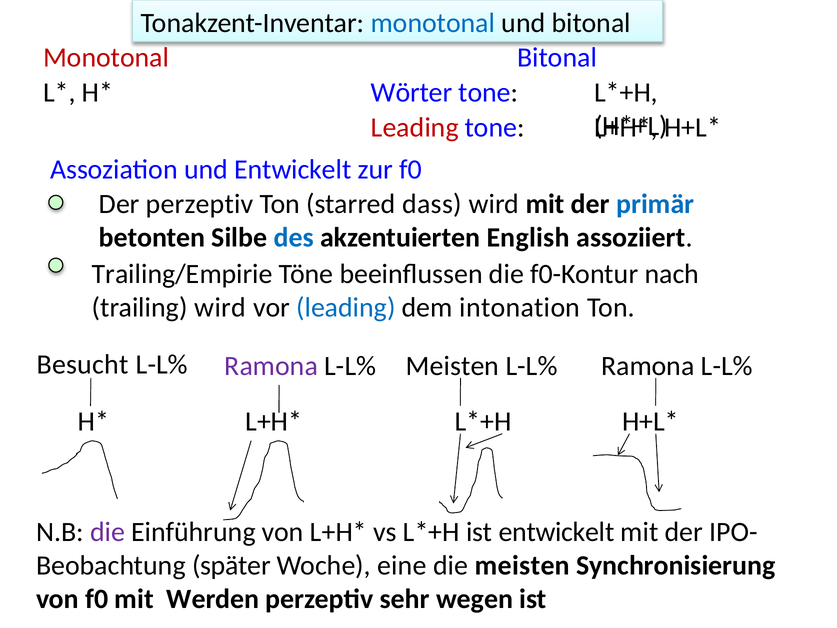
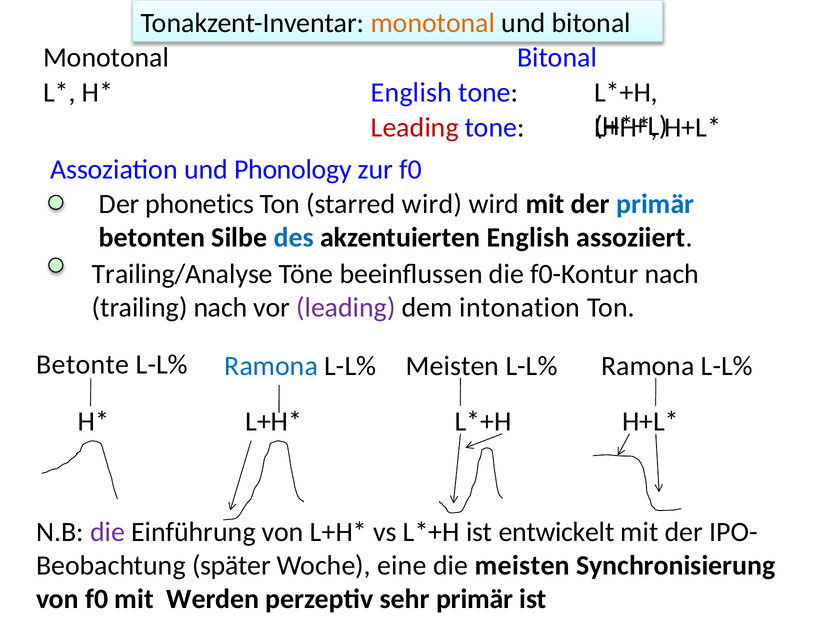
monotonal at (433, 23) colour: blue -> orange
Monotonal at (106, 58) colour: red -> black
Wörter at (412, 93): Wörter -> English
und Entwickelt: Entwickelt -> Phonology
Der perzeptiv: perzeptiv -> phonetics
starred dass: dass -> wird
Trailing/Empirie: Trailing/Empirie -> Trailing/Analyse
trailing wird: wird -> nach
leading at (346, 307) colour: blue -> purple
Besucht: Besucht -> Betonte
Ramona at (271, 366) colour: purple -> blue
sehr wegen: wegen -> primär
